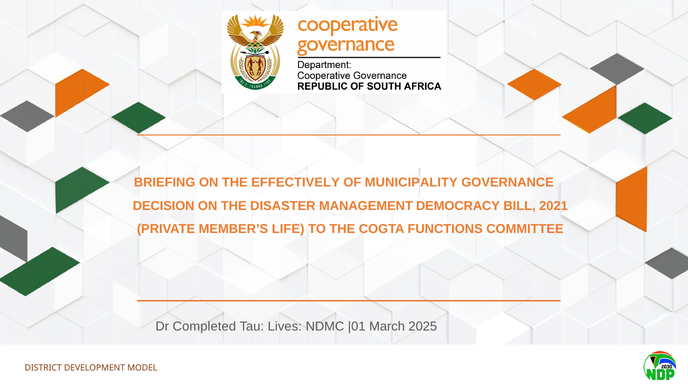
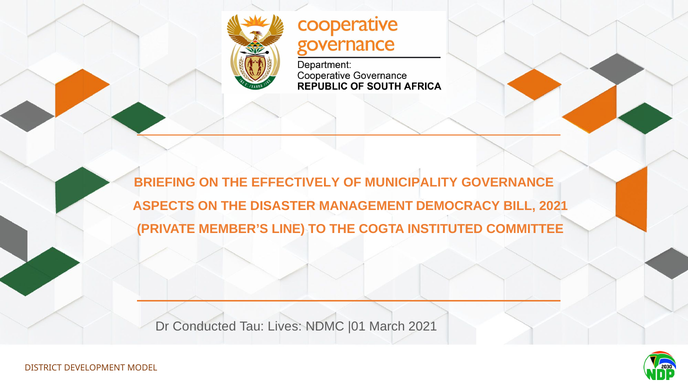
DECISION: DECISION -> ASPECTS
LIFE: LIFE -> LINE
FUNCTIONS: FUNCTIONS -> INSTITUTED
Completed: Completed -> Conducted
March 2025: 2025 -> 2021
